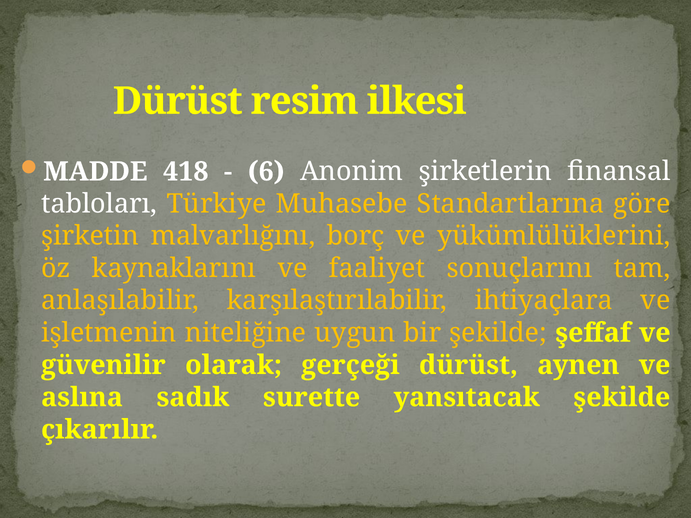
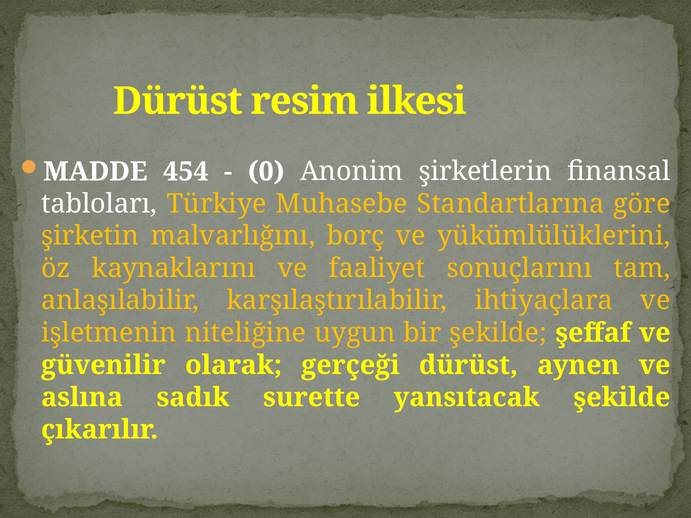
418: 418 -> 454
6: 6 -> 0
